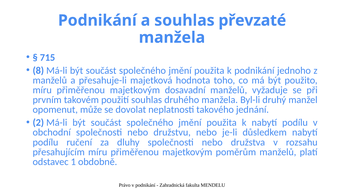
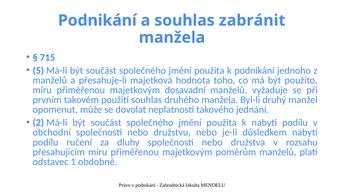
převzaté: převzaté -> zabránit
8: 8 -> 5
